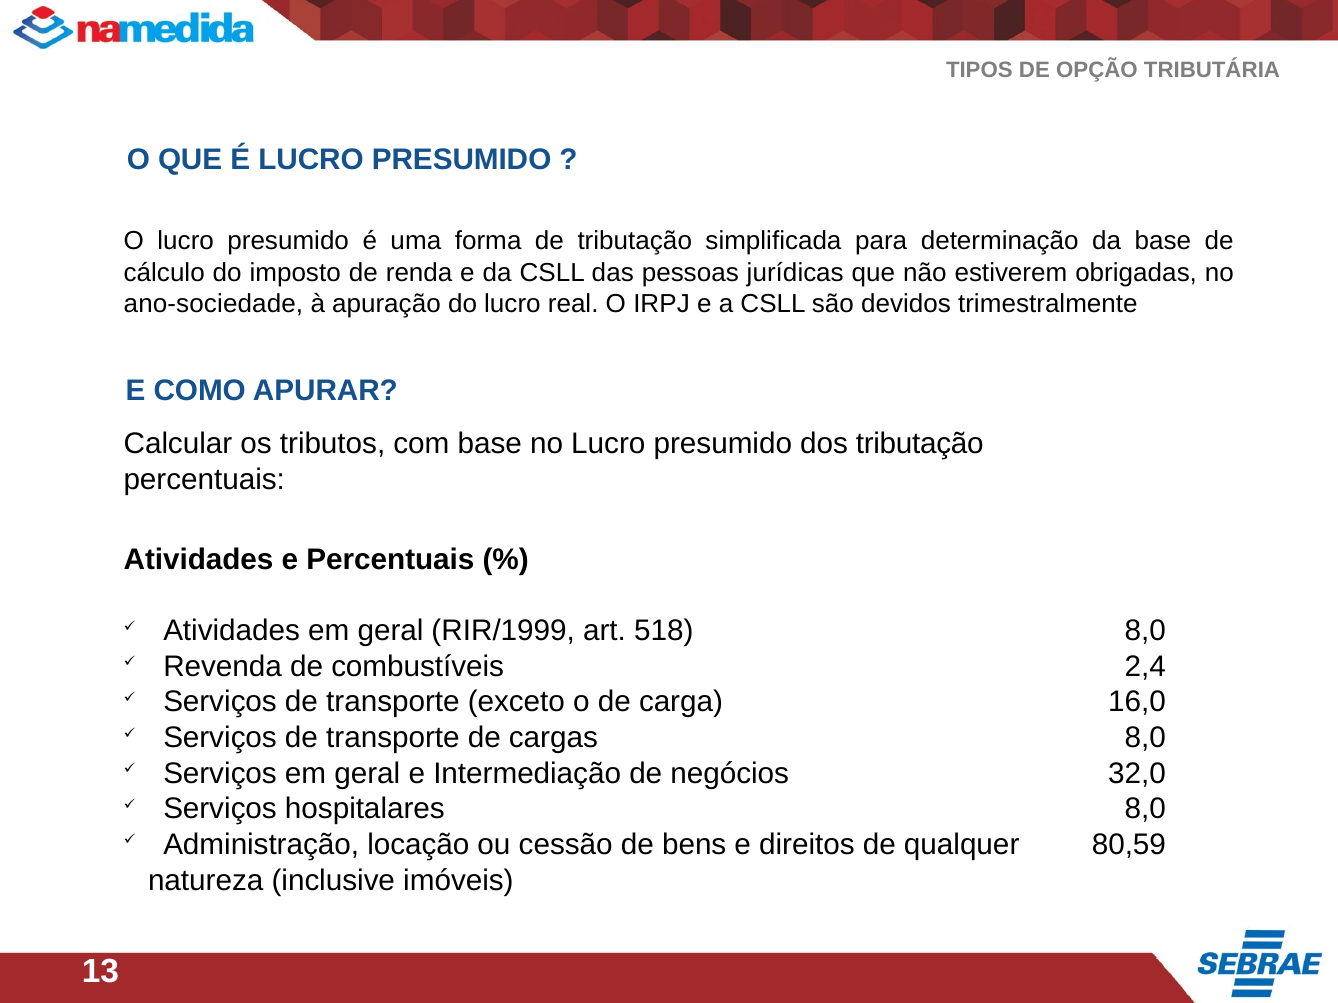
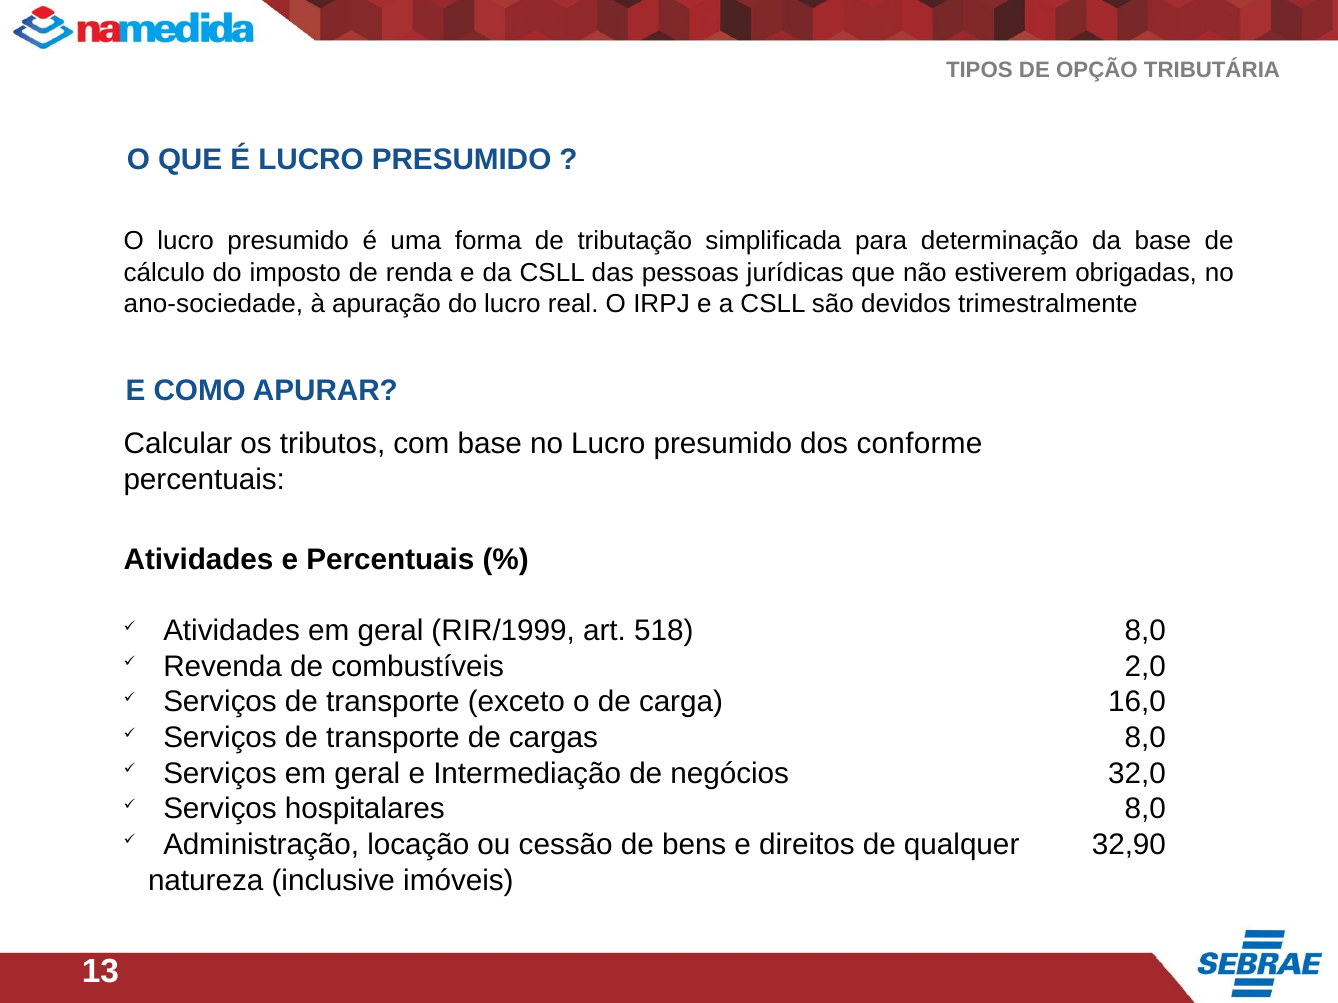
dos tributação: tributação -> conforme
2,4: 2,4 -> 2,0
80,59: 80,59 -> 32,90
